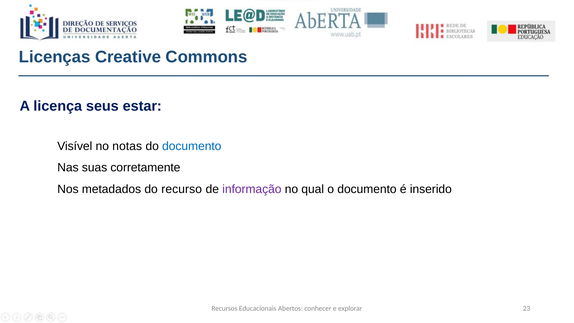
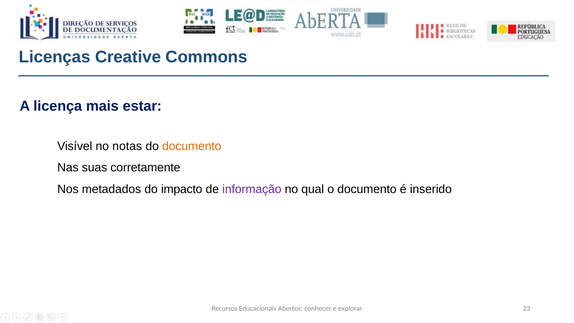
seus: seus -> mais
documento at (192, 146) colour: blue -> orange
recurso: recurso -> impacto
